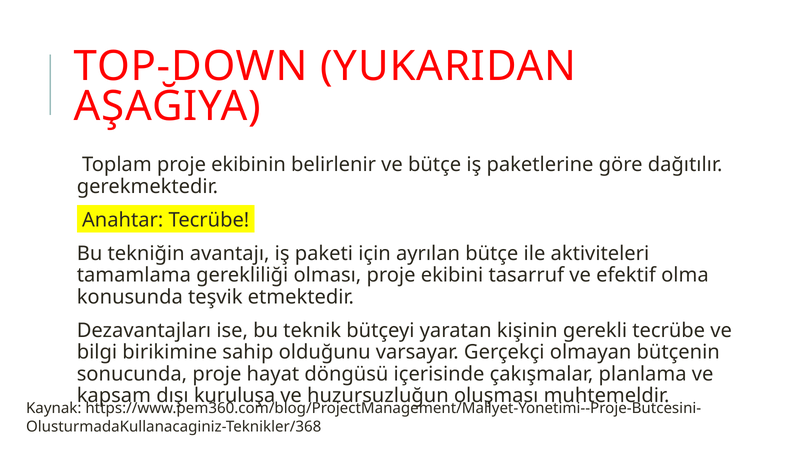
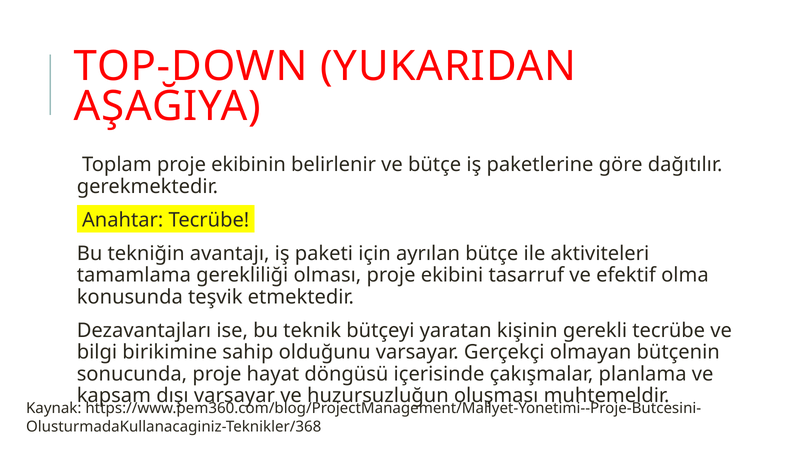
dışı kuruluşa: kuruluşa -> varsayar
